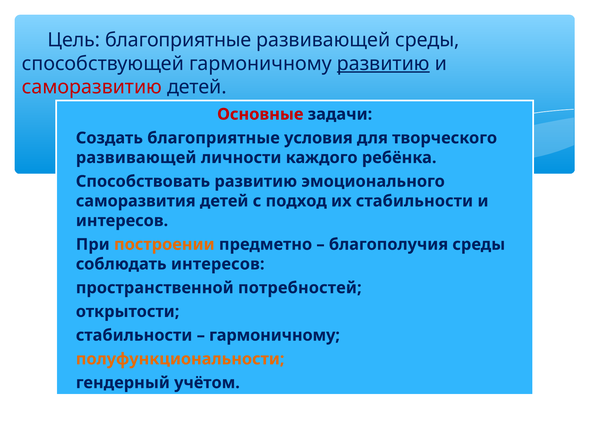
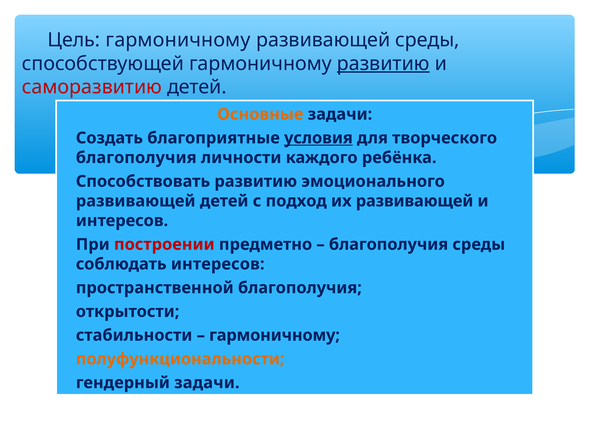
Цель благоприятные: благоприятные -> гармоничному
Основные colour: red -> orange
условия underline: none -> present
развивающей at (136, 158): развивающей -> благополучия
саморазвития at (136, 201): саморазвития -> развивающей
их стабильности: стабильности -> развивающей
построении colour: orange -> red
пространственной потребностей: потребностей -> благополучия
гендерный учётом: учётом -> задачи
